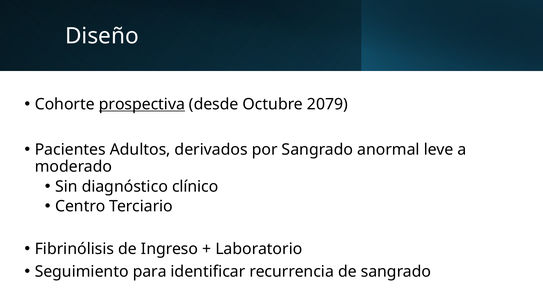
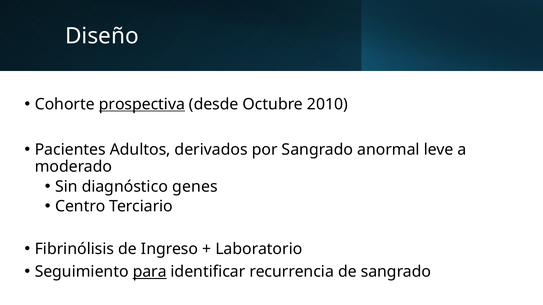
2079: 2079 -> 2010
clínico: clínico -> genes
para underline: none -> present
